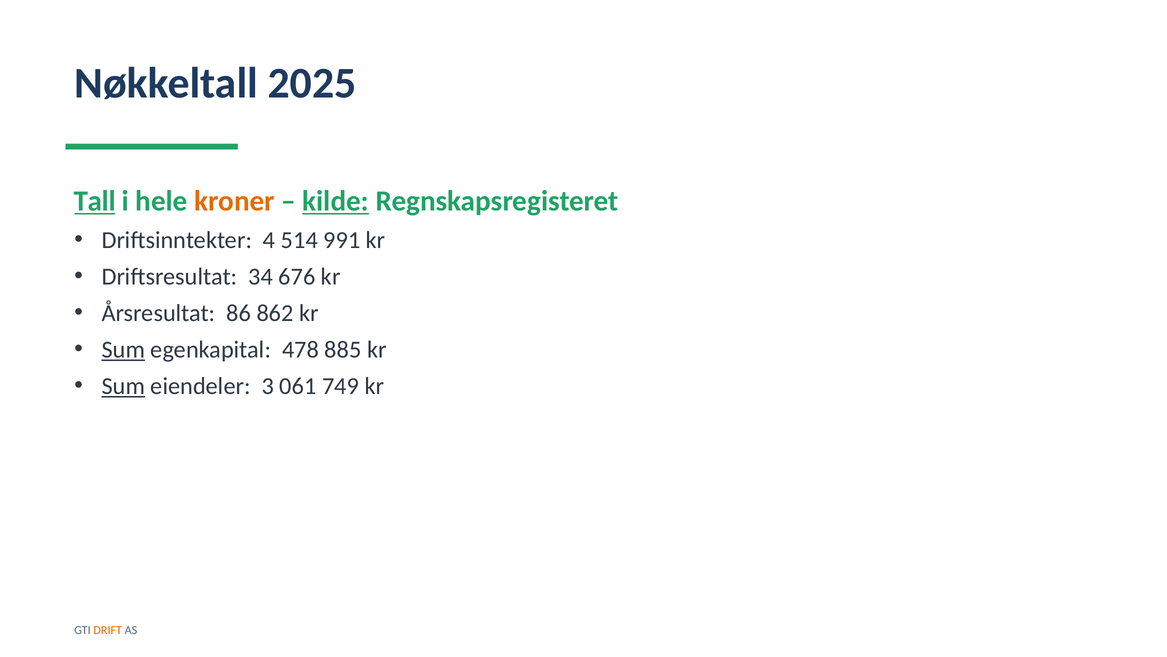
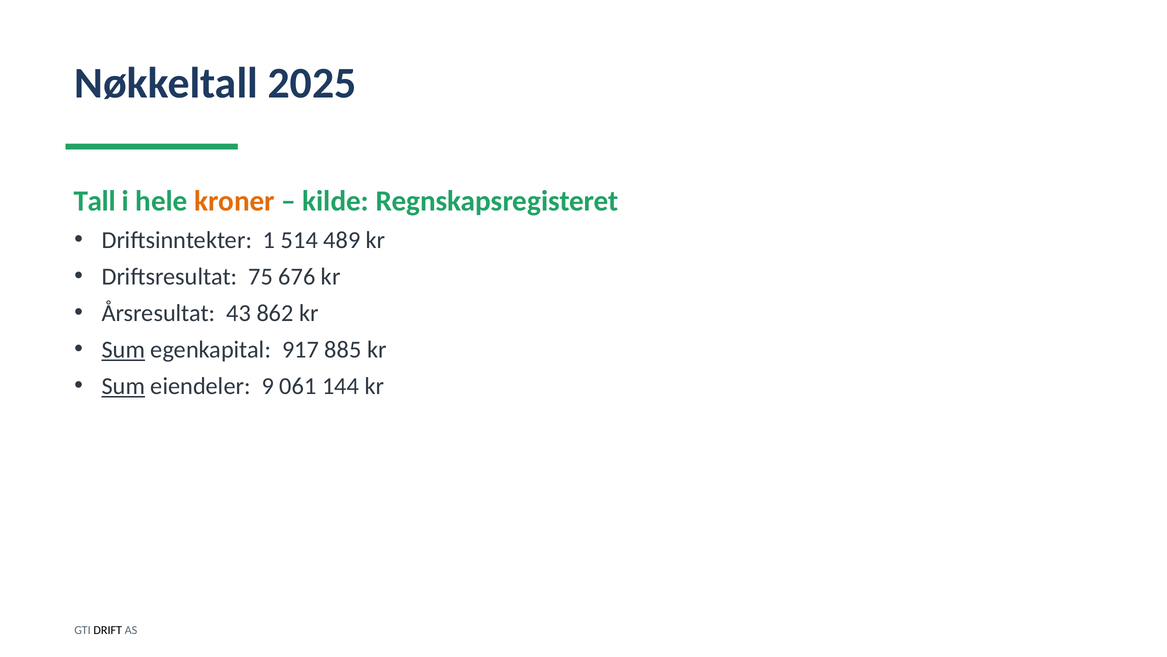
Tall underline: present -> none
kilde underline: present -> none
4: 4 -> 1
991: 991 -> 489
34: 34 -> 75
86: 86 -> 43
478: 478 -> 917
3: 3 -> 9
749: 749 -> 144
DRIFT colour: orange -> black
